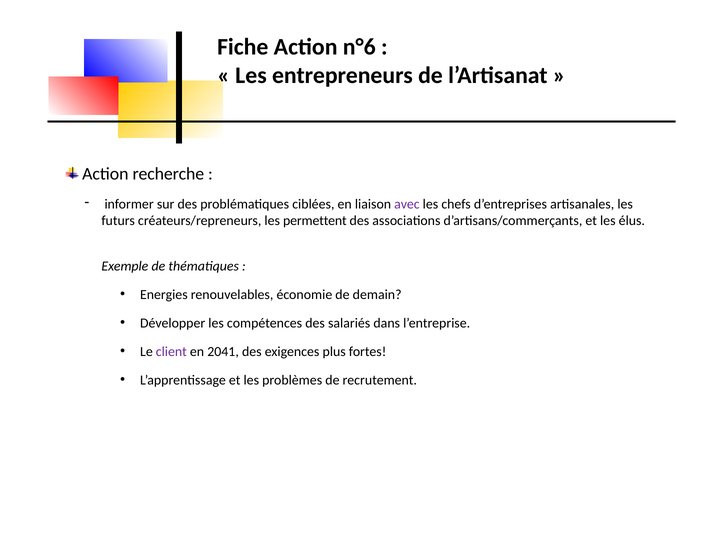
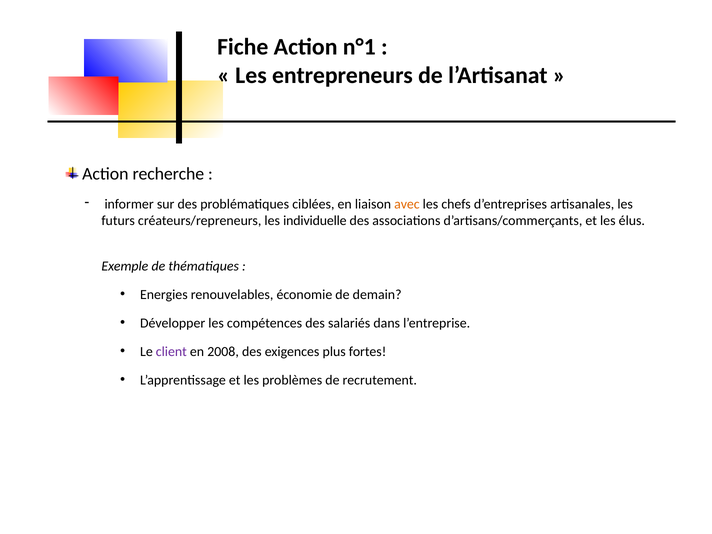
n°6: n°6 -> n°1
avec colour: purple -> orange
permettent: permettent -> individuelle
2041: 2041 -> 2008
